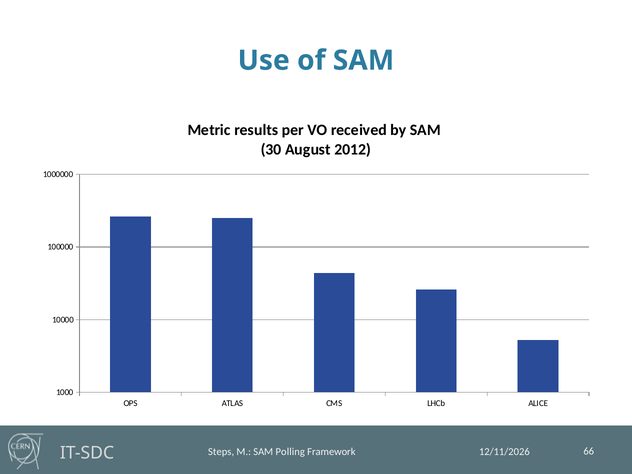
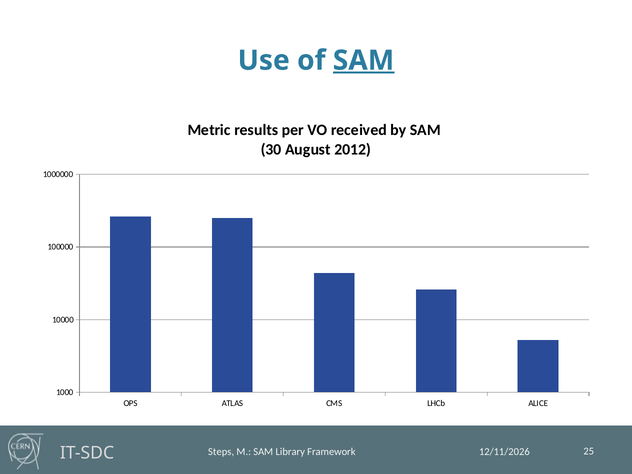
SAM at (364, 60) underline: none -> present
Polling: Polling -> Library
66: 66 -> 25
